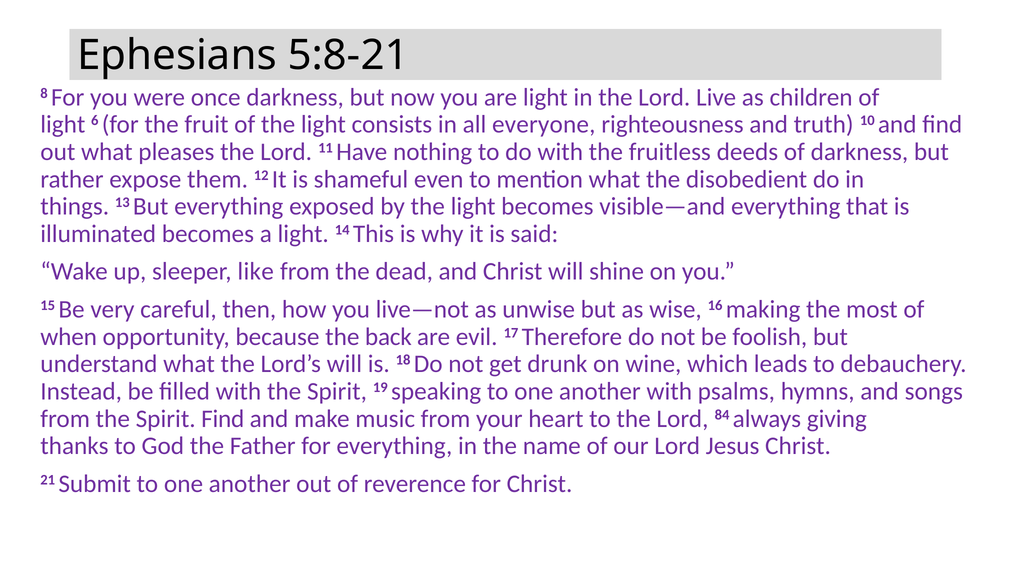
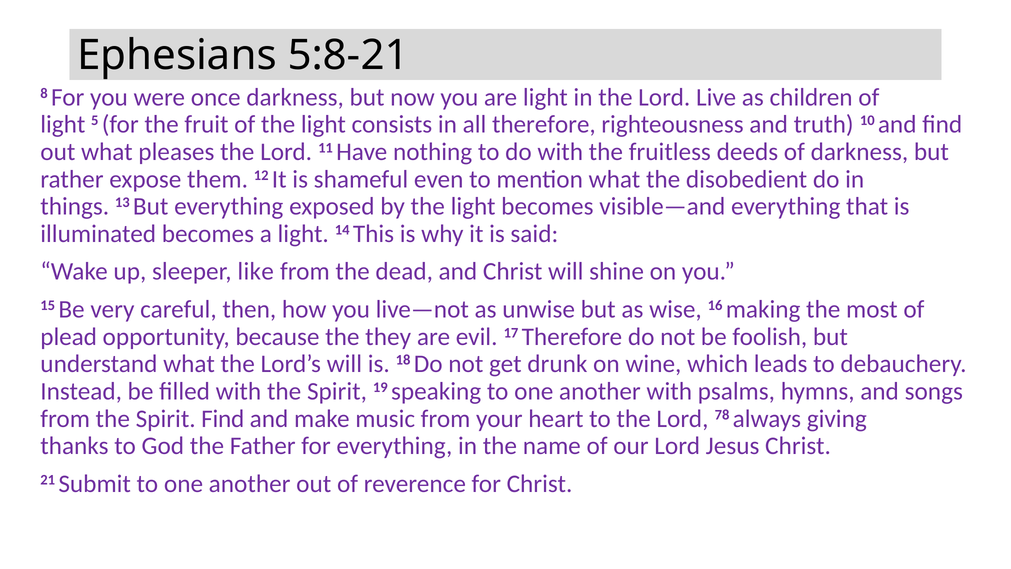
6: 6 -> 5
all everyone: everyone -> therefore
when: when -> plead
back: back -> they
84: 84 -> 78
